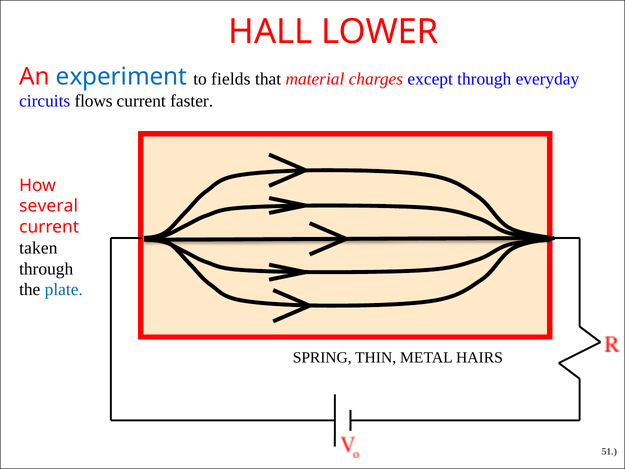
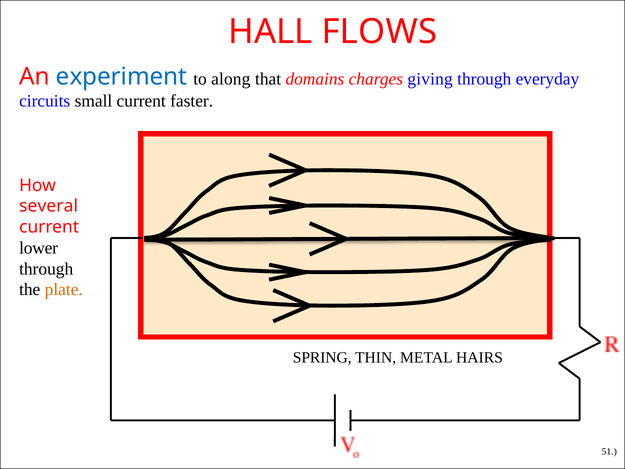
LOWER: LOWER -> FLOWS
fields: fields -> along
material: material -> domains
except: except -> giving
flows: flows -> small
taken: taken -> lower
plate colour: blue -> orange
